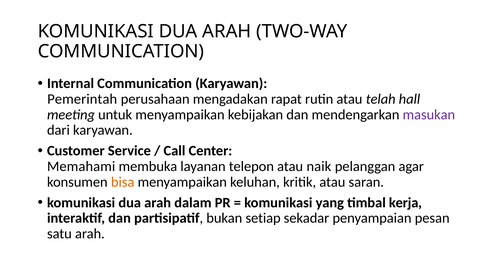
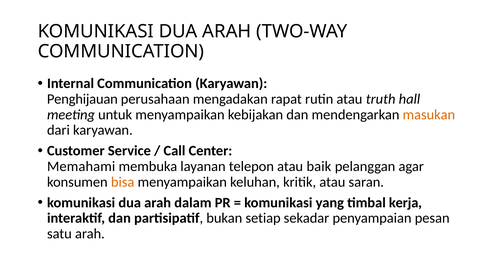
Pemerintah: Pemerintah -> Penghijauan
telah: telah -> truth
masukan colour: purple -> orange
naik: naik -> baik
